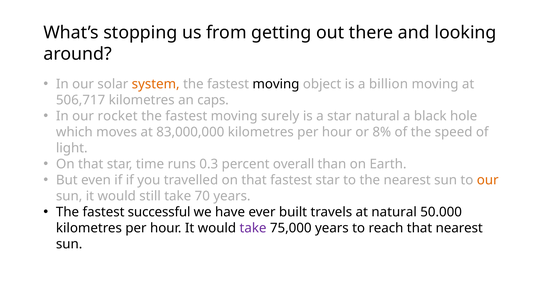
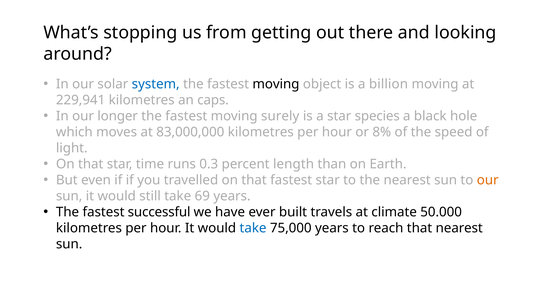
system colour: orange -> blue
506,717: 506,717 -> 229,941
rocket: rocket -> longer
star natural: natural -> species
overall: overall -> length
70: 70 -> 69
at natural: natural -> climate
take at (253, 228) colour: purple -> blue
